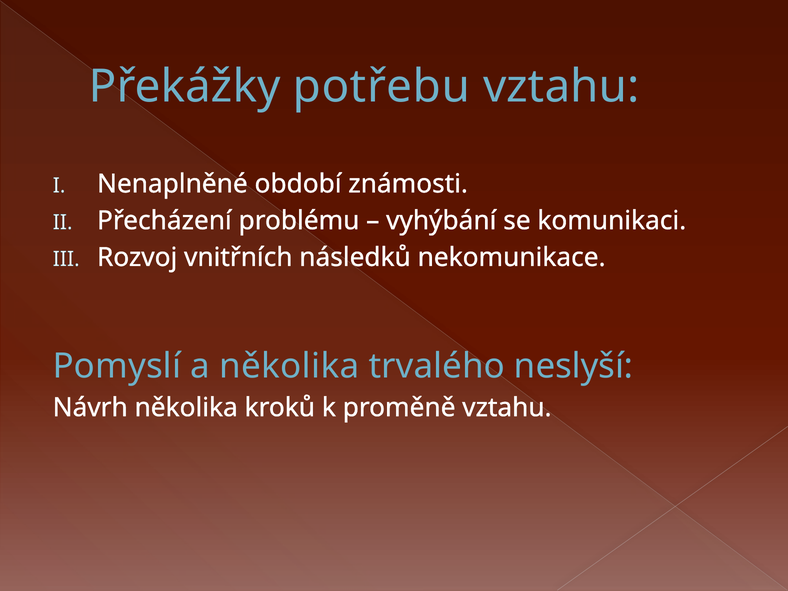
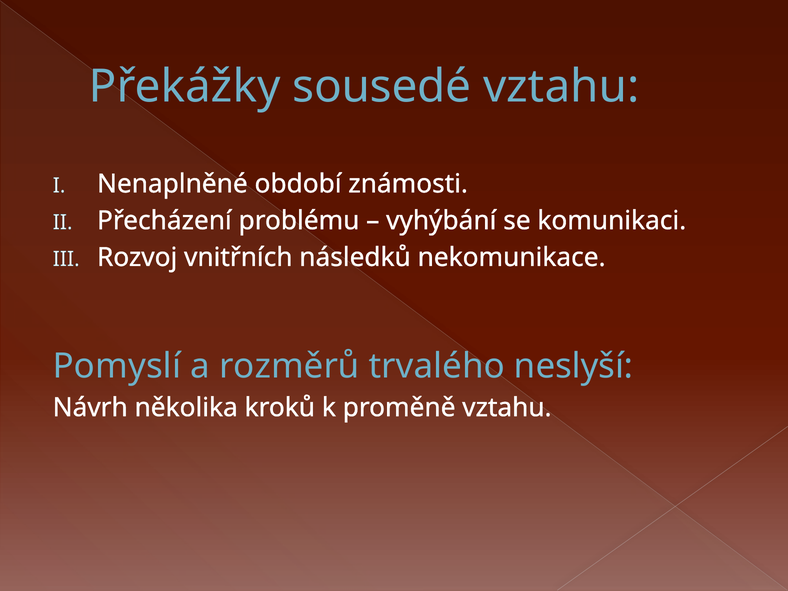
potřebu: potřebu -> sousedé
a několika: několika -> rozměrů
